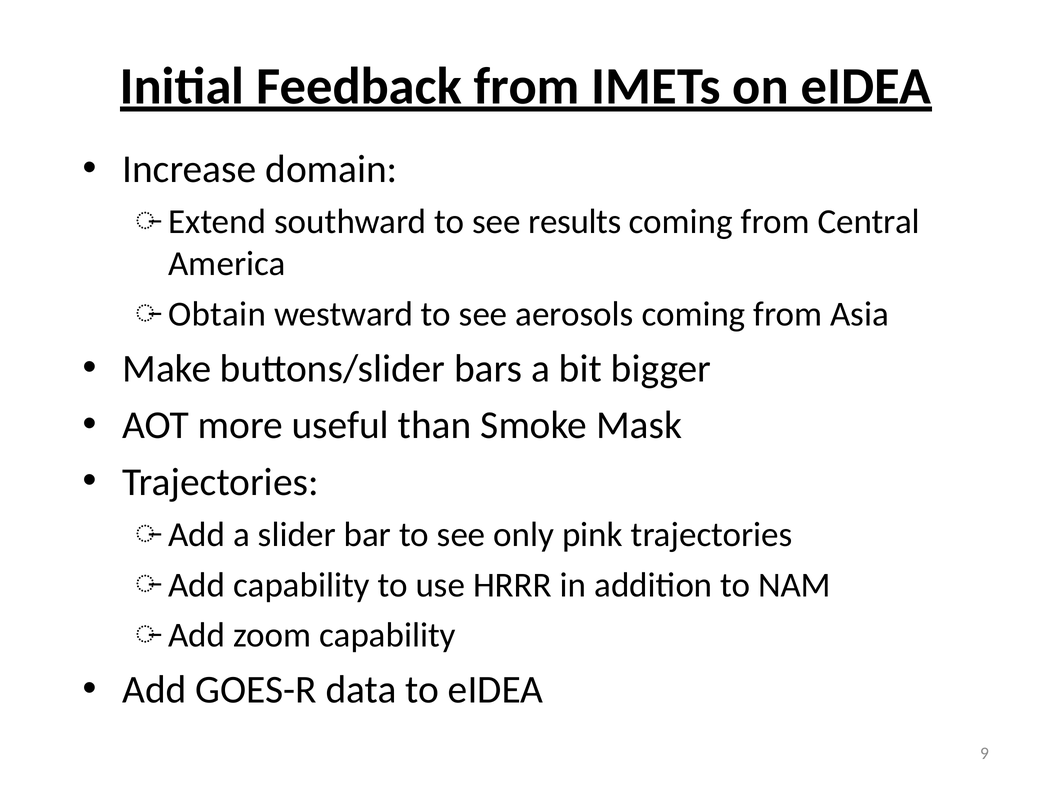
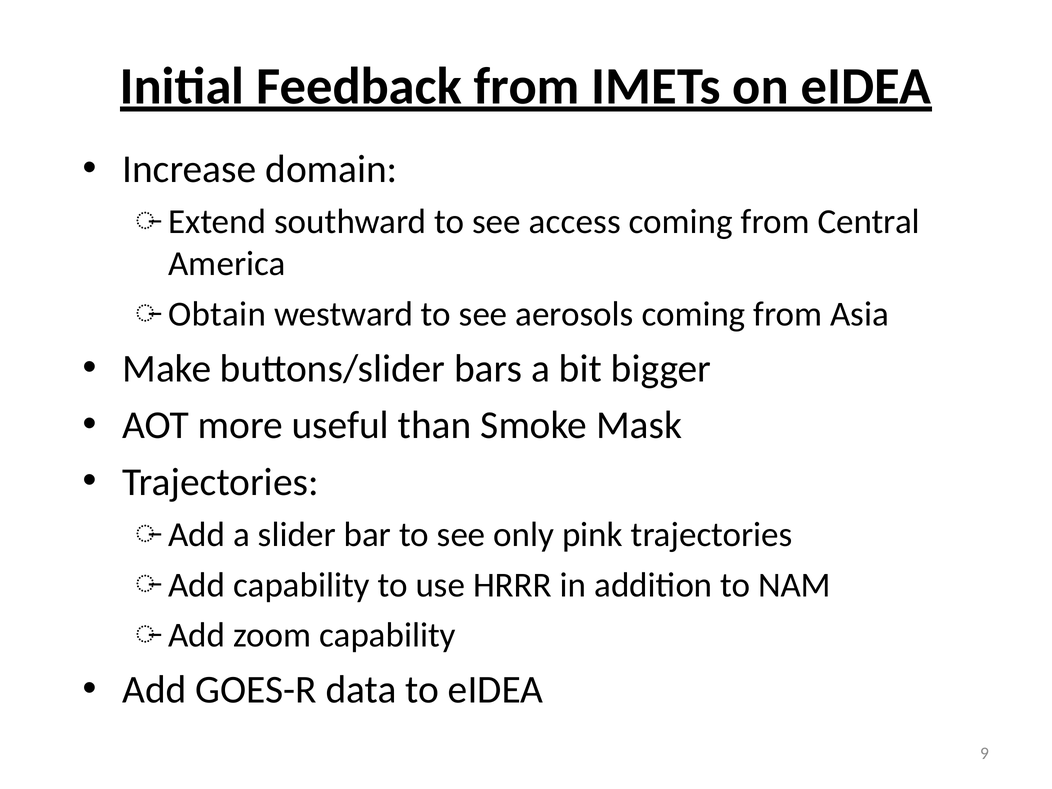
results: results -> access
